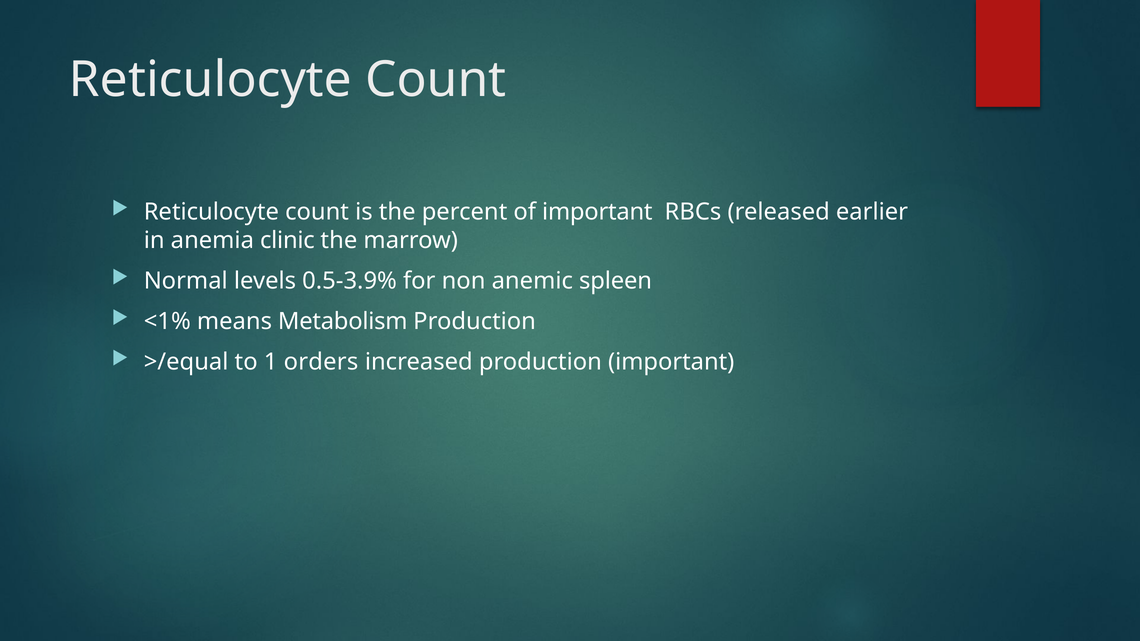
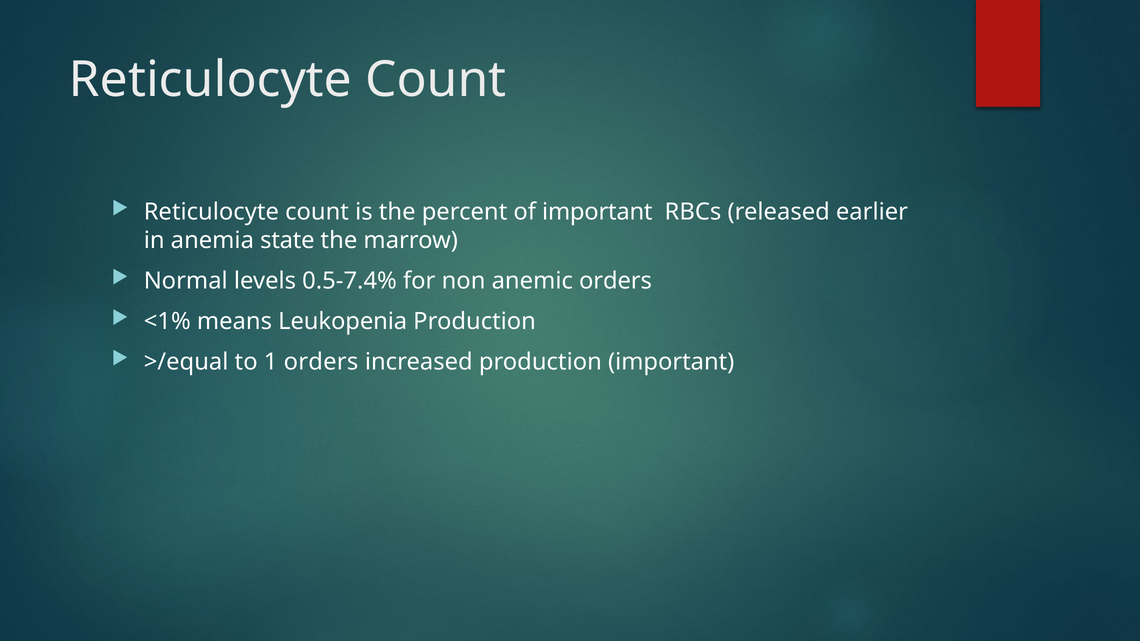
clinic: clinic -> state
0.5-3.9%: 0.5-3.9% -> 0.5-7.4%
anemic spleen: spleen -> orders
Metabolism: Metabolism -> Leukopenia
